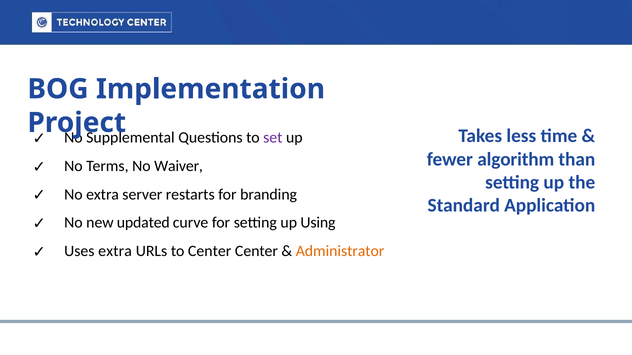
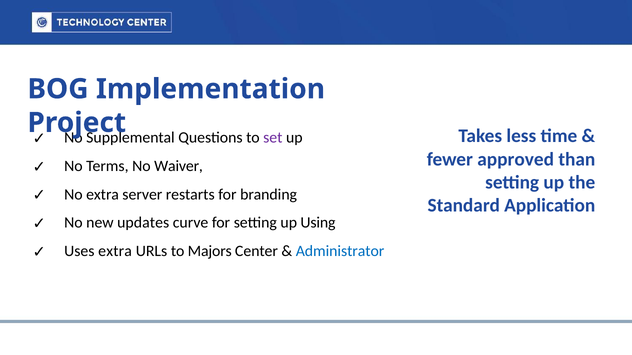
algorithm: algorithm -> approved
updated: updated -> updates
to Center: Center -> Majors
Administrator colour: orange -> blue
